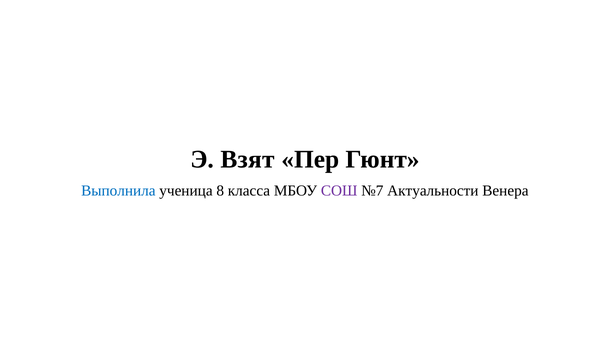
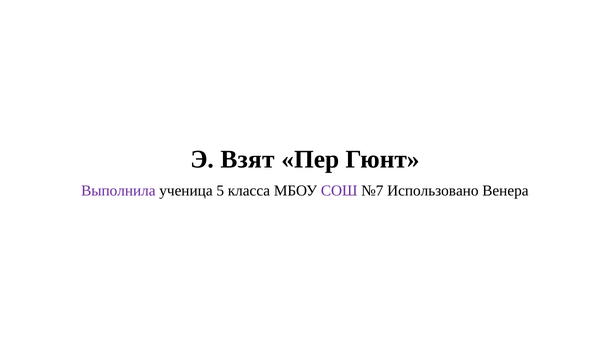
Выполнила colour: blue -> purple
8: 8 -> 5
Актуальности: Актуальности -> Использовано
